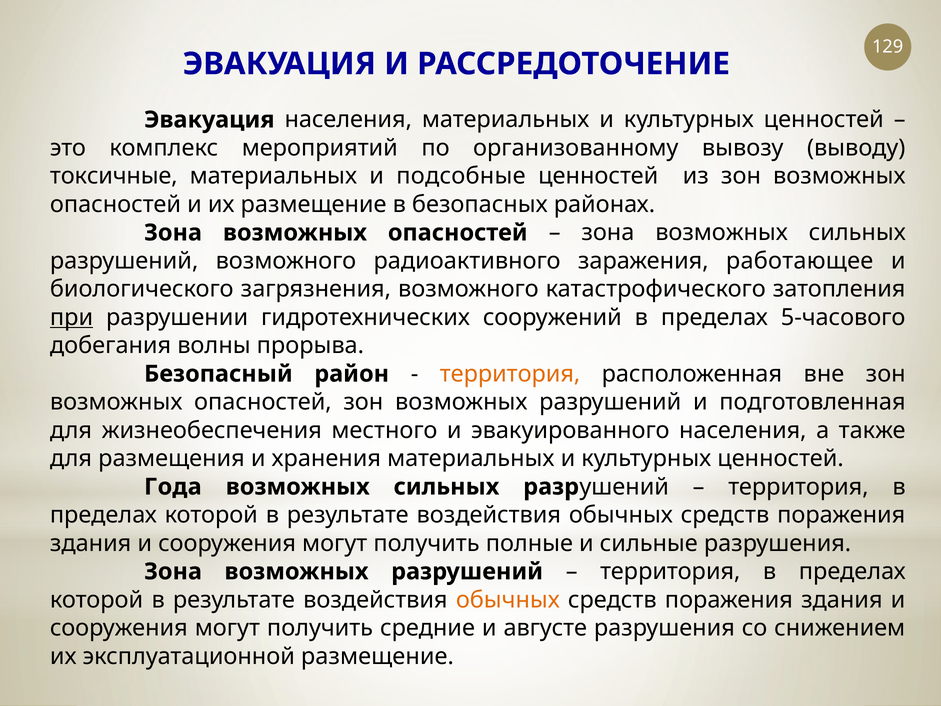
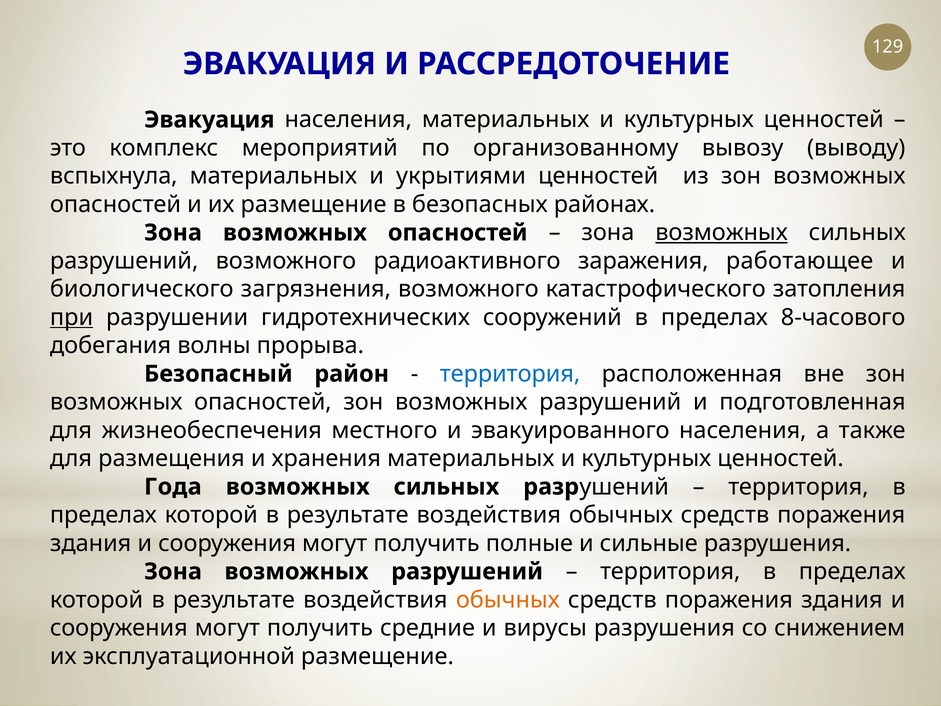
токсичные: токсичные -> вспыхнула
подсобные: подсобные -> укрытиями
возможных at (722, 233) underline: none -> present
5-часового: 5-часового -> 8-часового
территория at (510, 374) colour: orange -> blue
августе: августе -> вирусы
